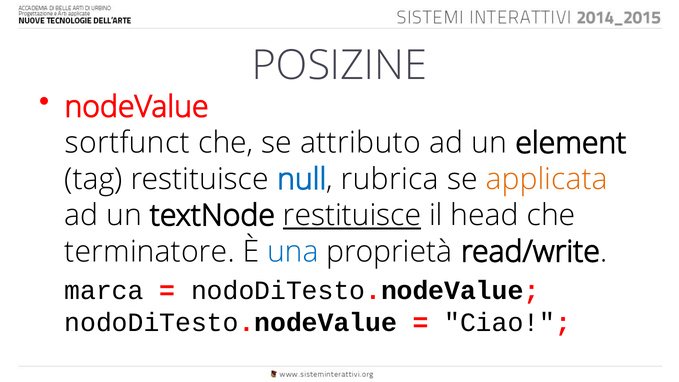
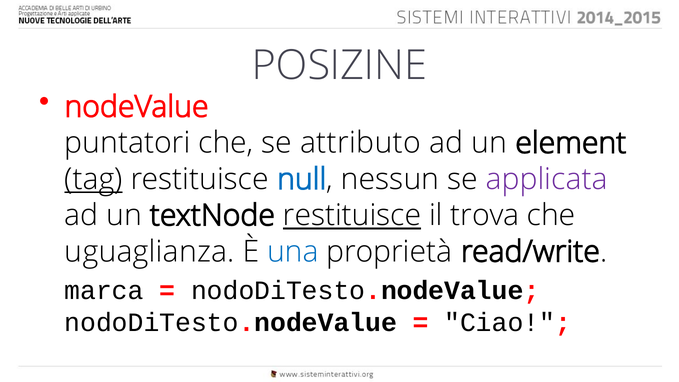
sortfunct: sortfunct -> puntatori
tag underline: none -> present
rubrica: rubrica -> nessun
applicata colour: orange -> purple
head: head -> trova
terminatore: terminatore -> uguaglianza
